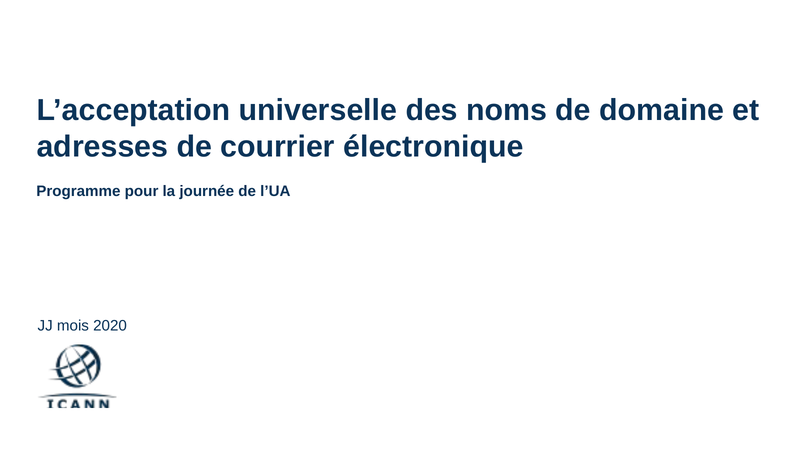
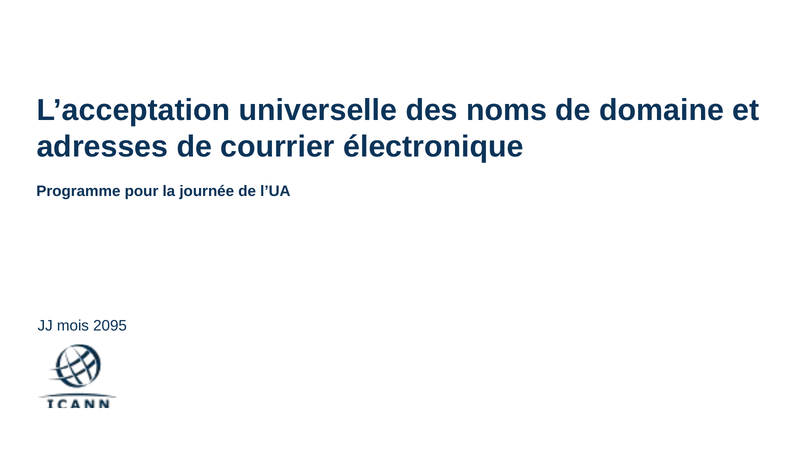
2020: 2020 -> 2095
